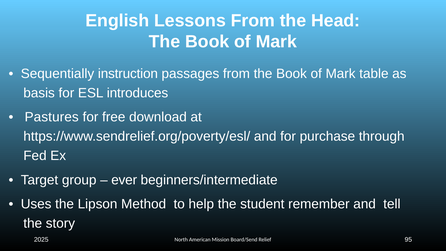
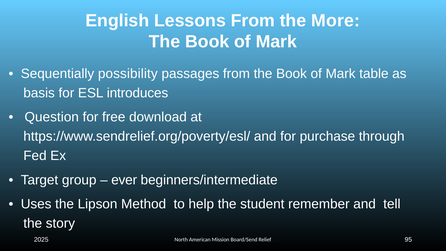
Head: Head -> More
instruction: instruction -> possibility
Pastures: Pastures -> Question
